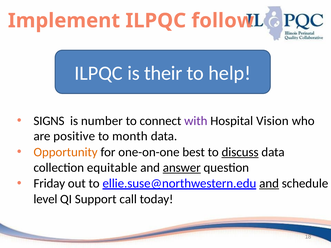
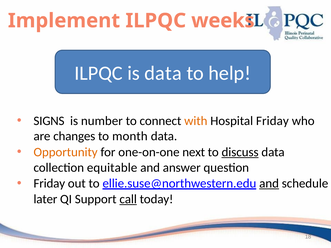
follow: follow -> weeks
is their: their -> data
with colour: purple -> orange
Hospital Vision: Vision -> Friday
positive: positive -> changes
best: best -> next
answer underline: present -> none
level: level -> later
call underline: none -> present
